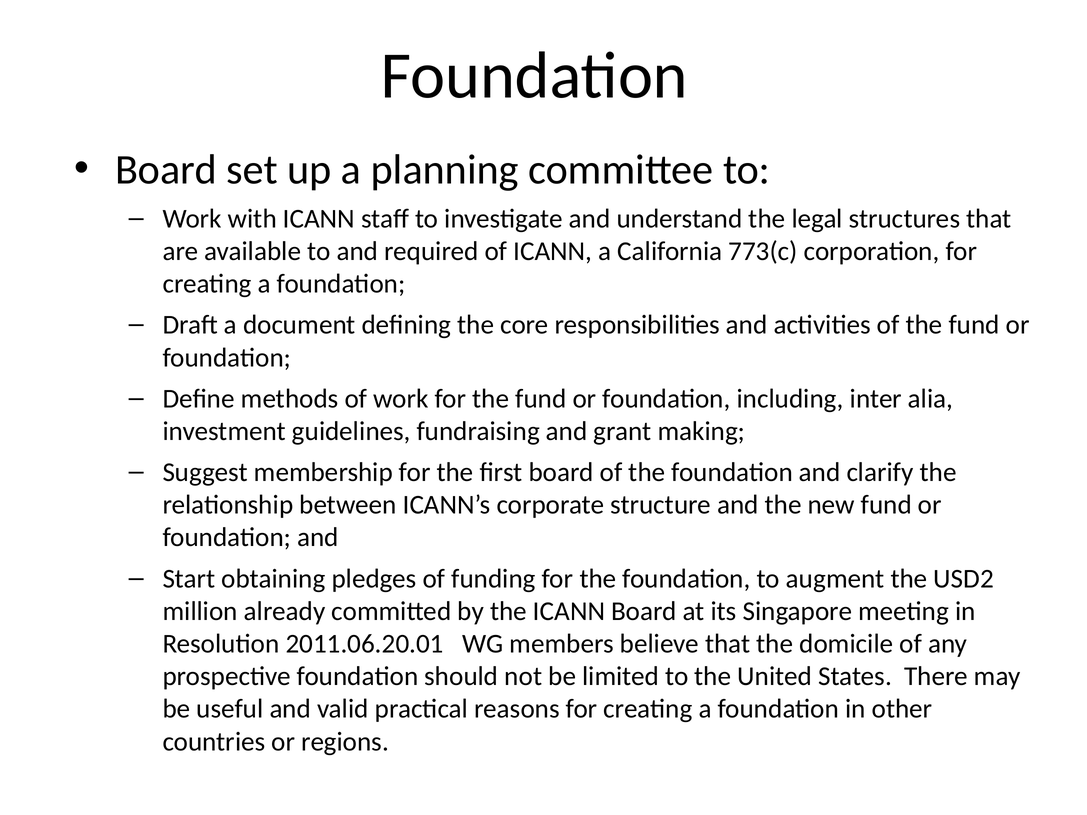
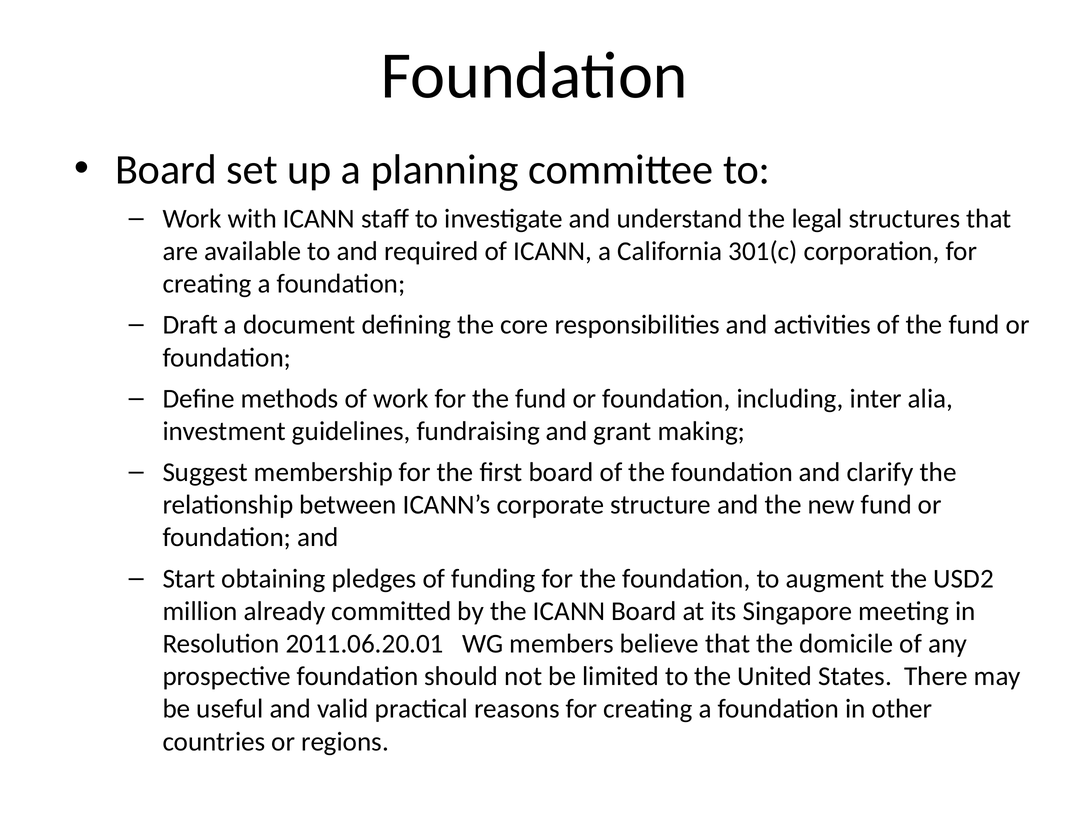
773(c: 773(c -> 301(c
